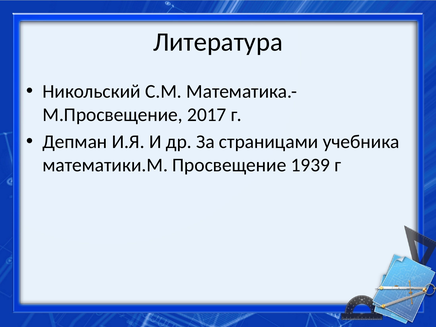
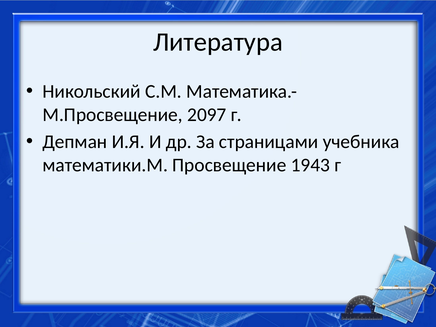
2017: 2017 -> 2097
1939: 1939 -> 1943
